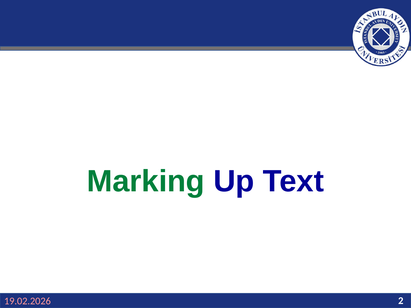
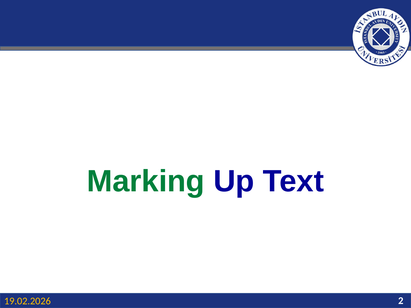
19.02.2026 colour: pink -> yellow
